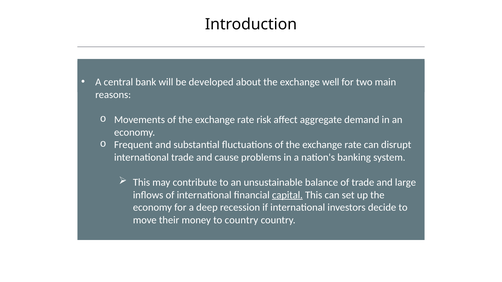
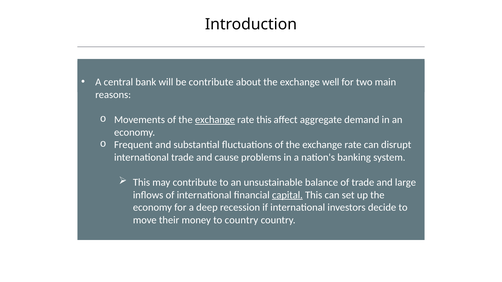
be developed: developed -> contribute
exchange at (215, 120) underline: none -> present
rate risk: risk -> this
